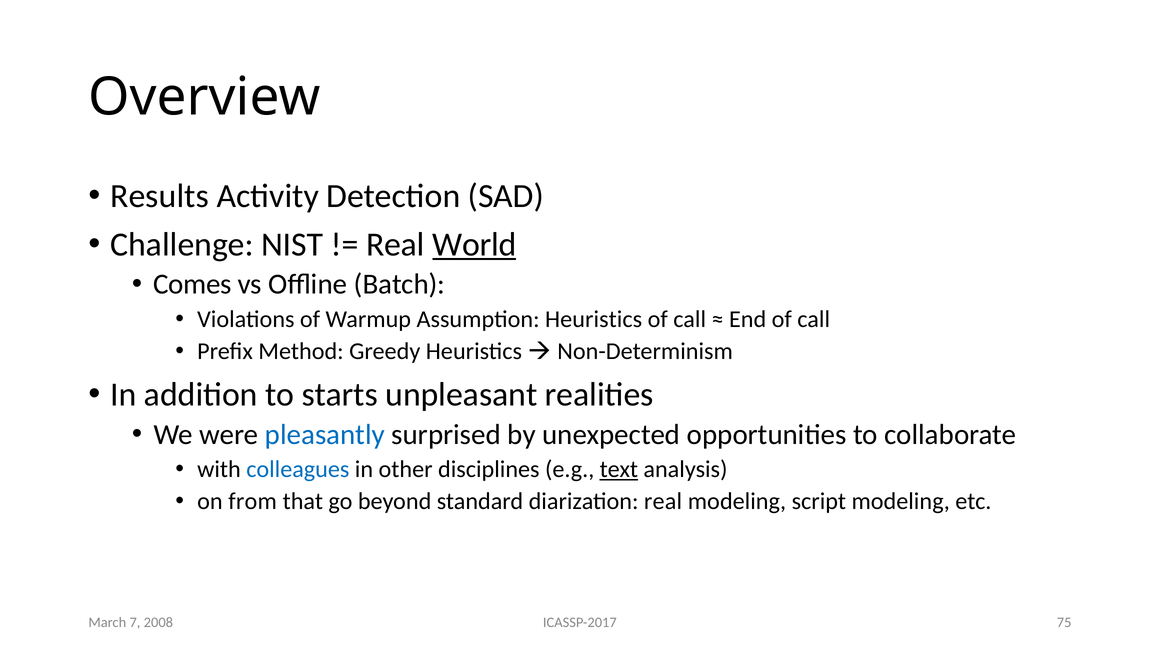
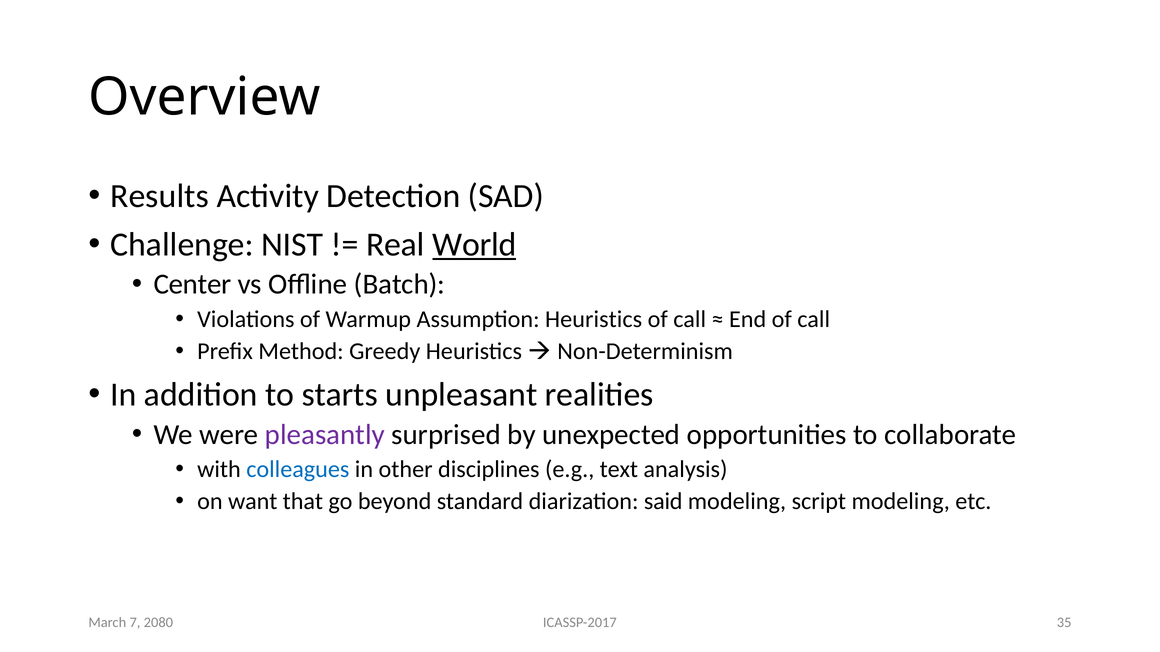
Comes: Comes -> Center
pleasantly colour: blue -> purple
text underline: present -> none
from: from -> want
diarization real: real -> said
75: 75 -> 35
2008: 2008 -> 2080
